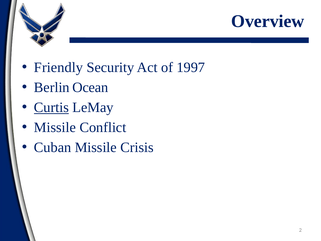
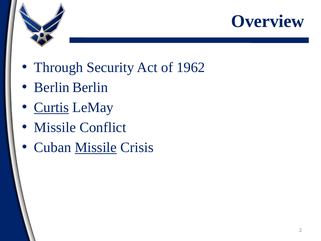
Friendly: Friendly -> Through
1997: 1997 -> 1962
Berlin Ocean: Ocean -> Berlin
Missile at (96, 147) underline: none -> present
